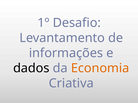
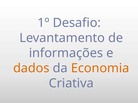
dados colour: black -> orange
